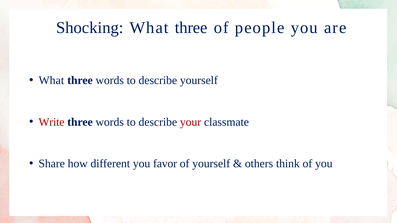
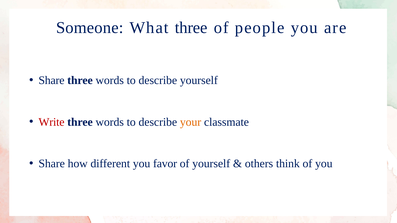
Shocking: Shocking -> Someone
What at (51, 80): What -> Share
your colour: red -> orange
